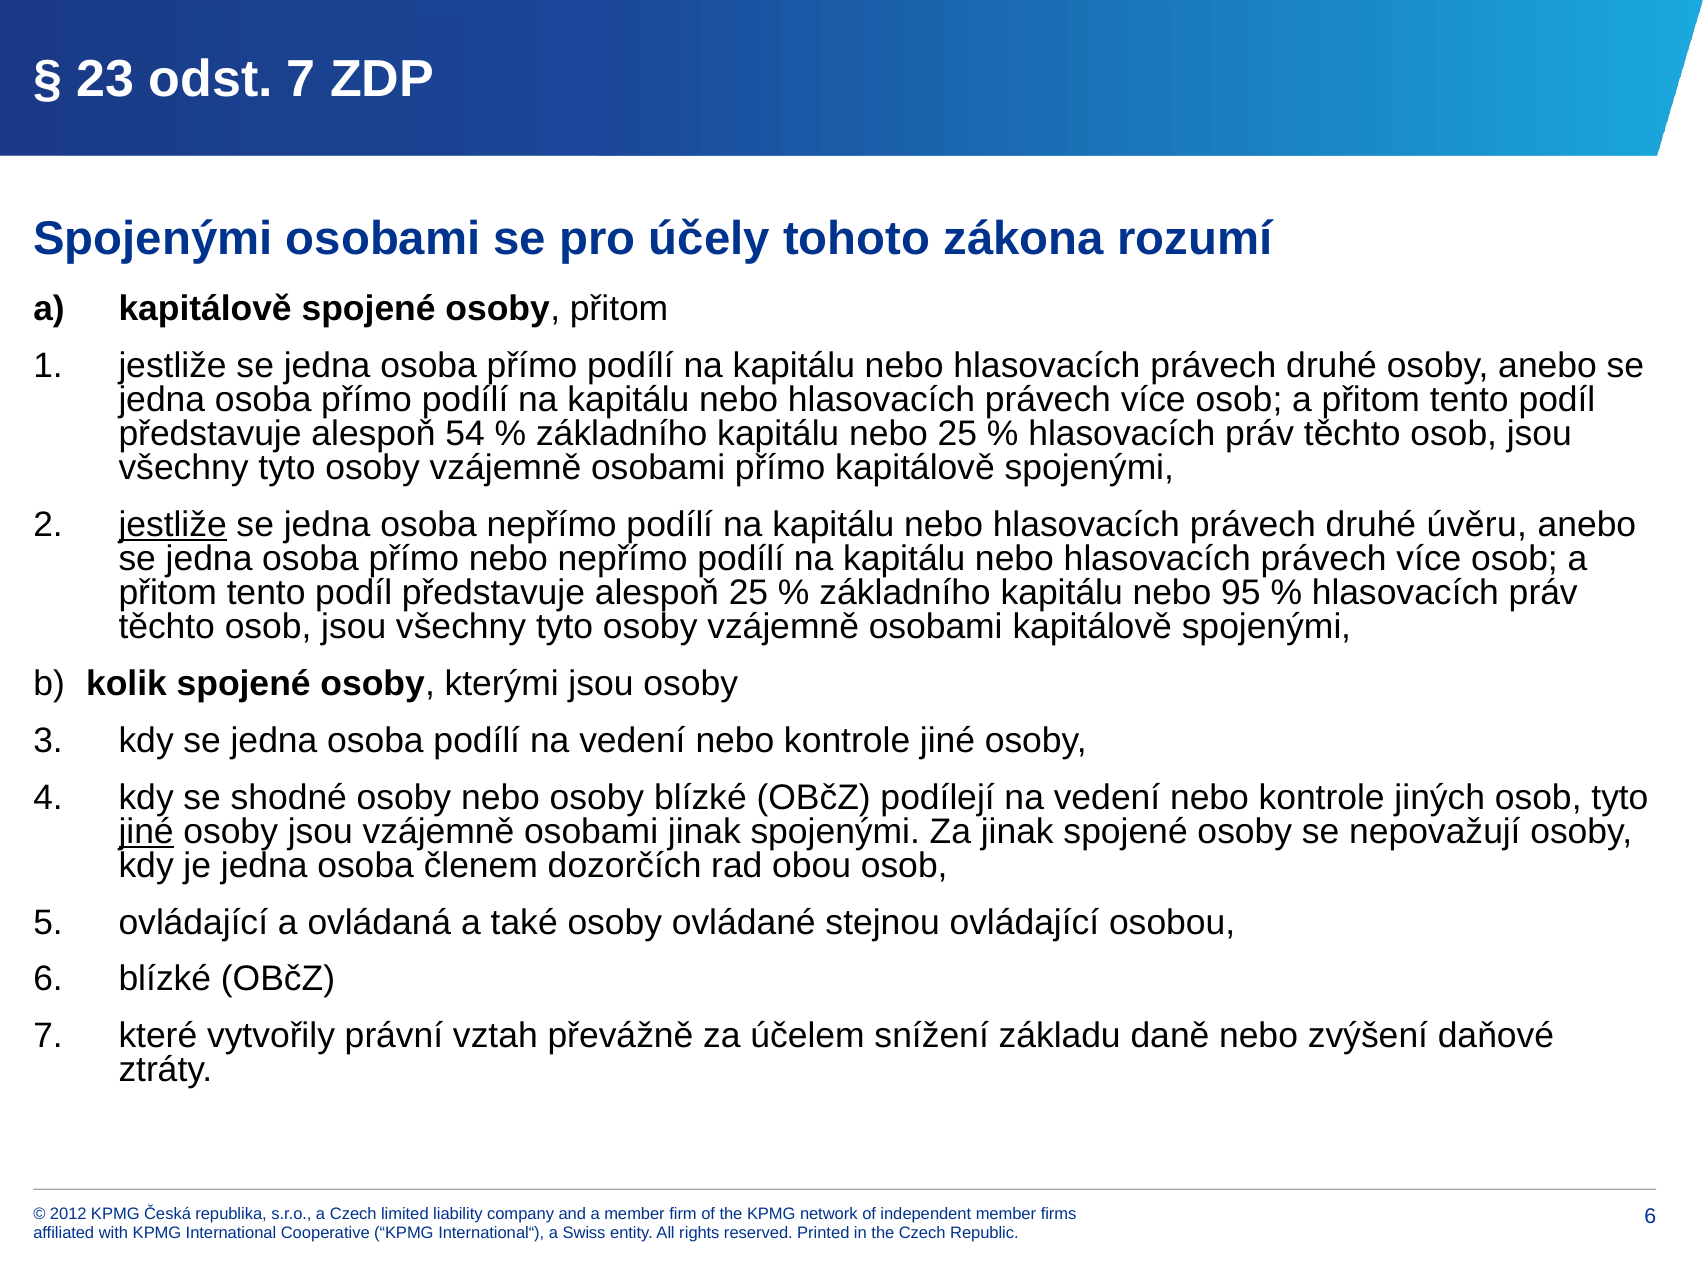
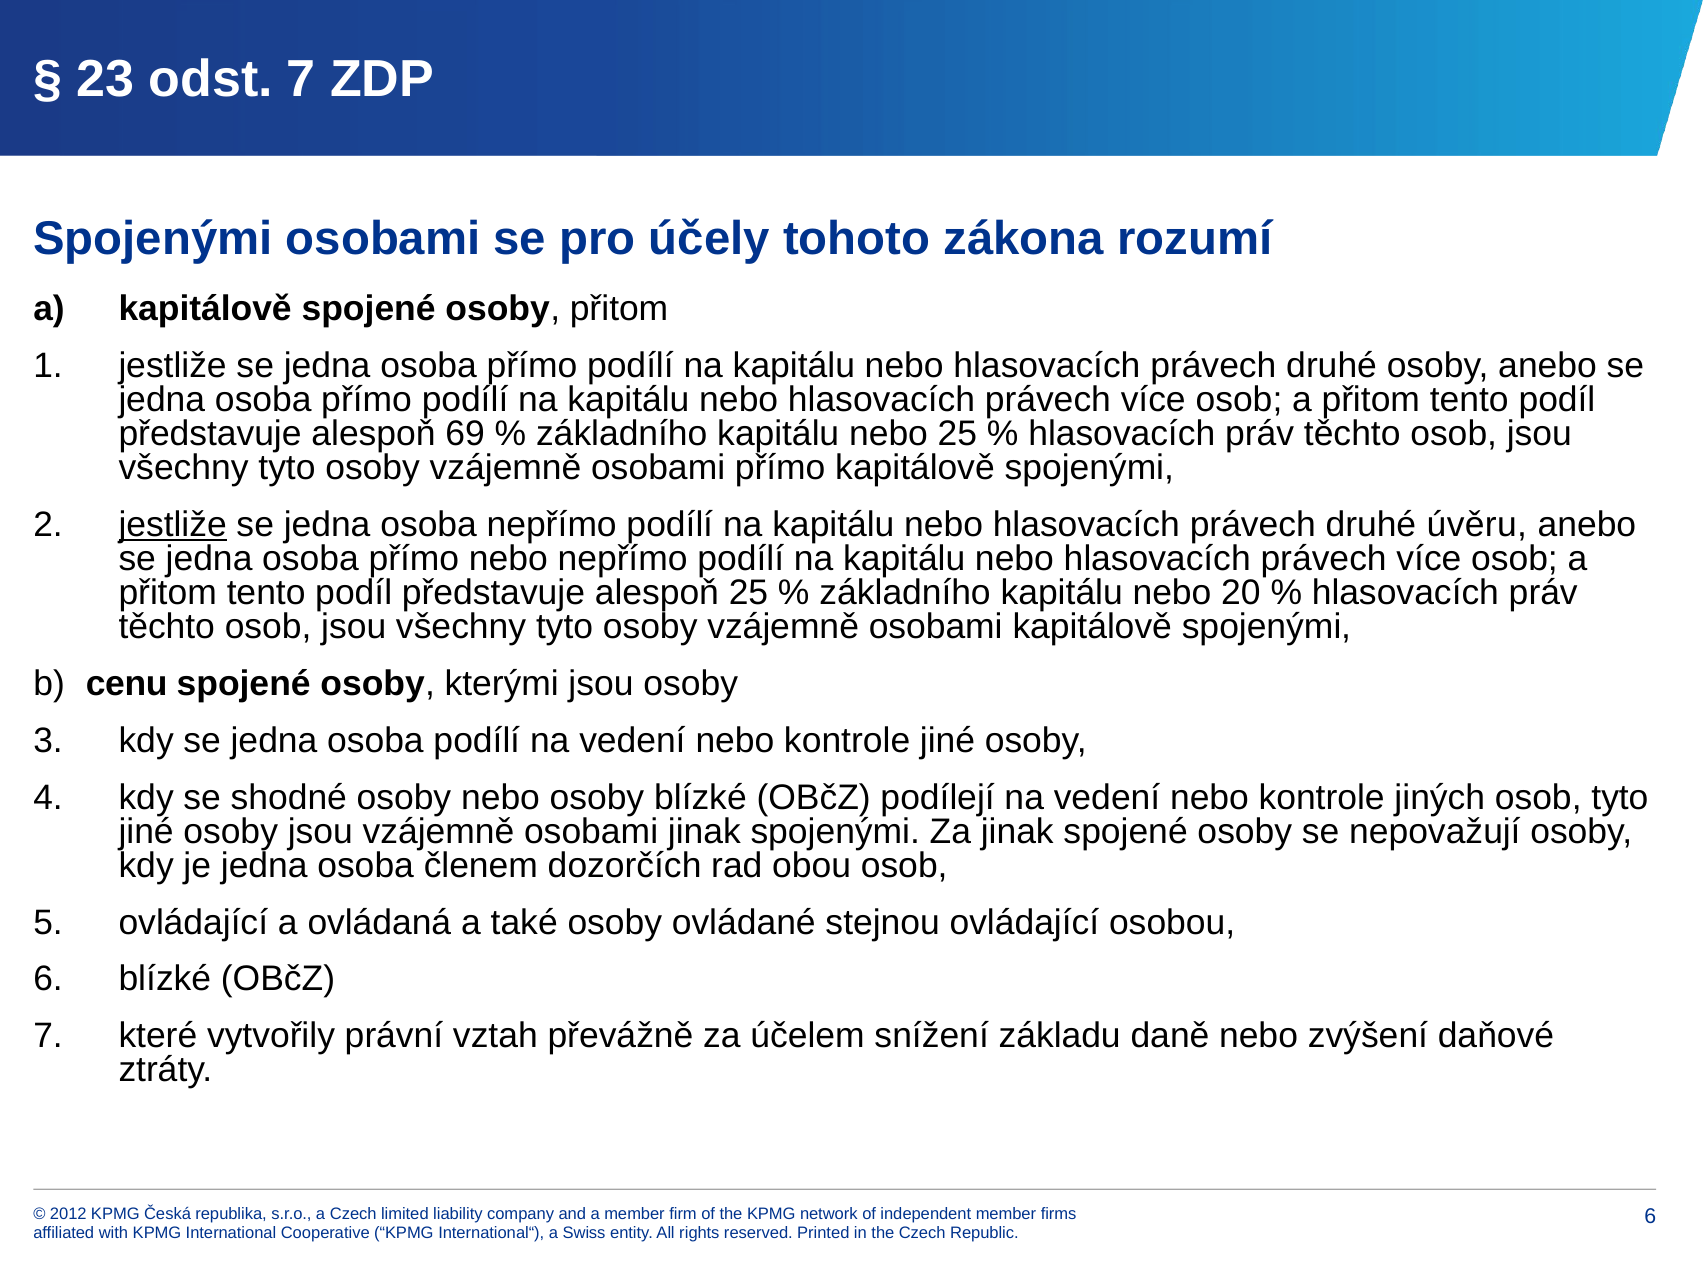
54: 54 -> 69
95: 95 -> 20
kolik: kolik -> cenu
jiné at (146, 831) underline: present -> none
